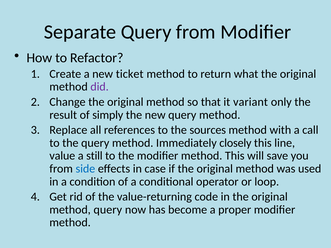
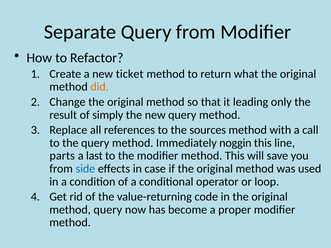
did colour: purple -> orange
variant: variant -> leading
closely: closely -> noggin
value: value -> parts
still: still -> last
